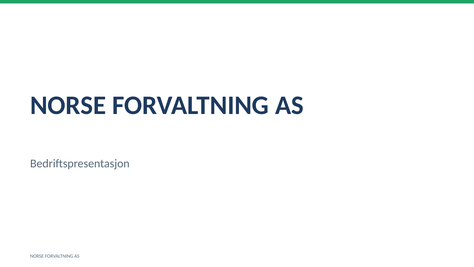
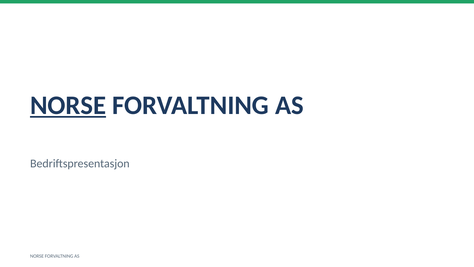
NORSE at (68, 105) underline: none -> present
